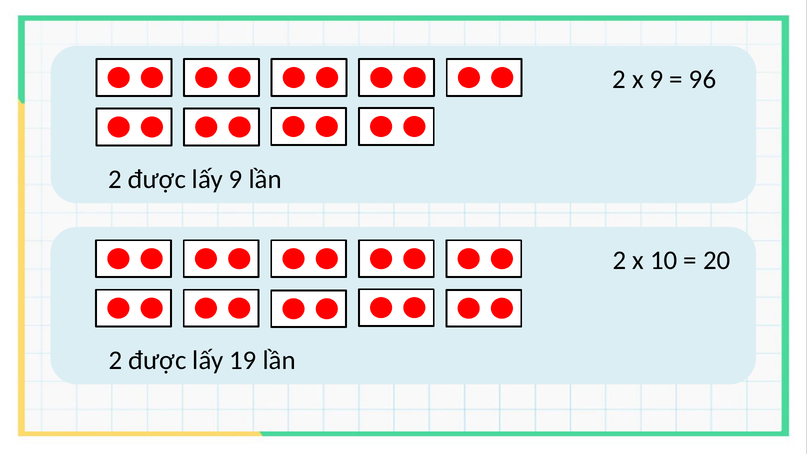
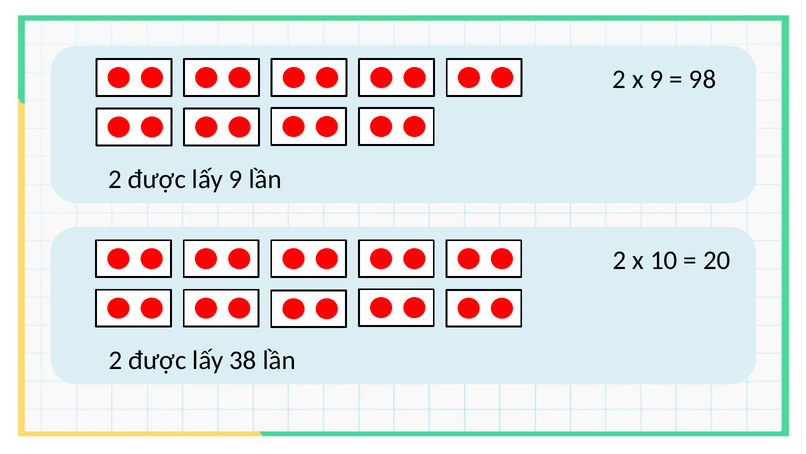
96: 96 -> 98
19: 19 -> 38
